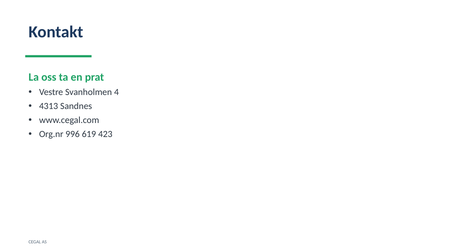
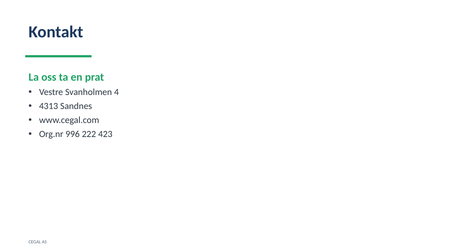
619: 619 -> 222
